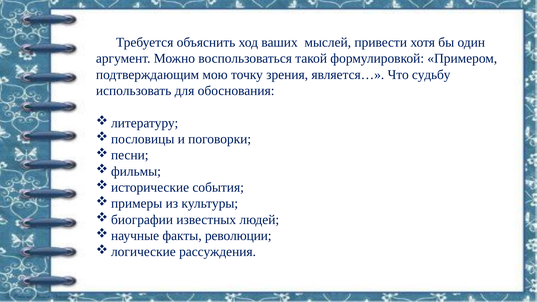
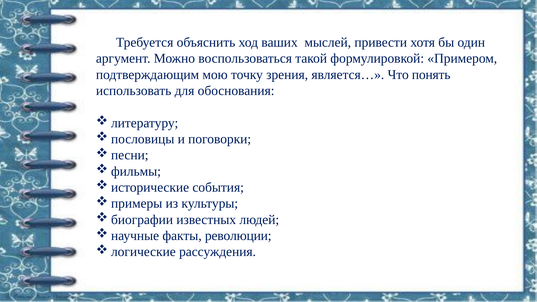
судьбу: судьбу -> понять
